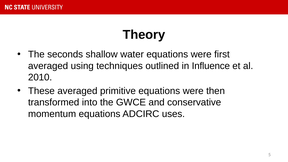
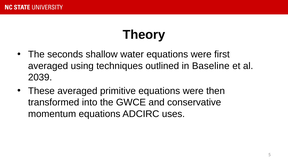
Influence: Influence -> Baseline
2010: 2010 -> 2039
